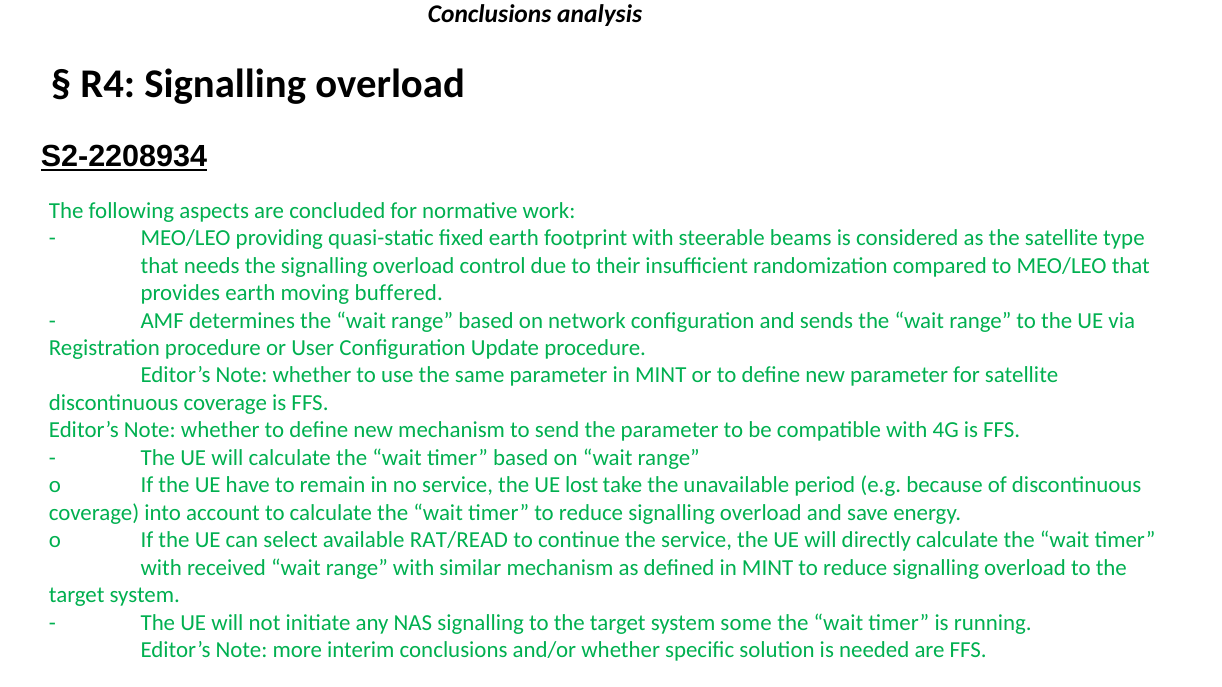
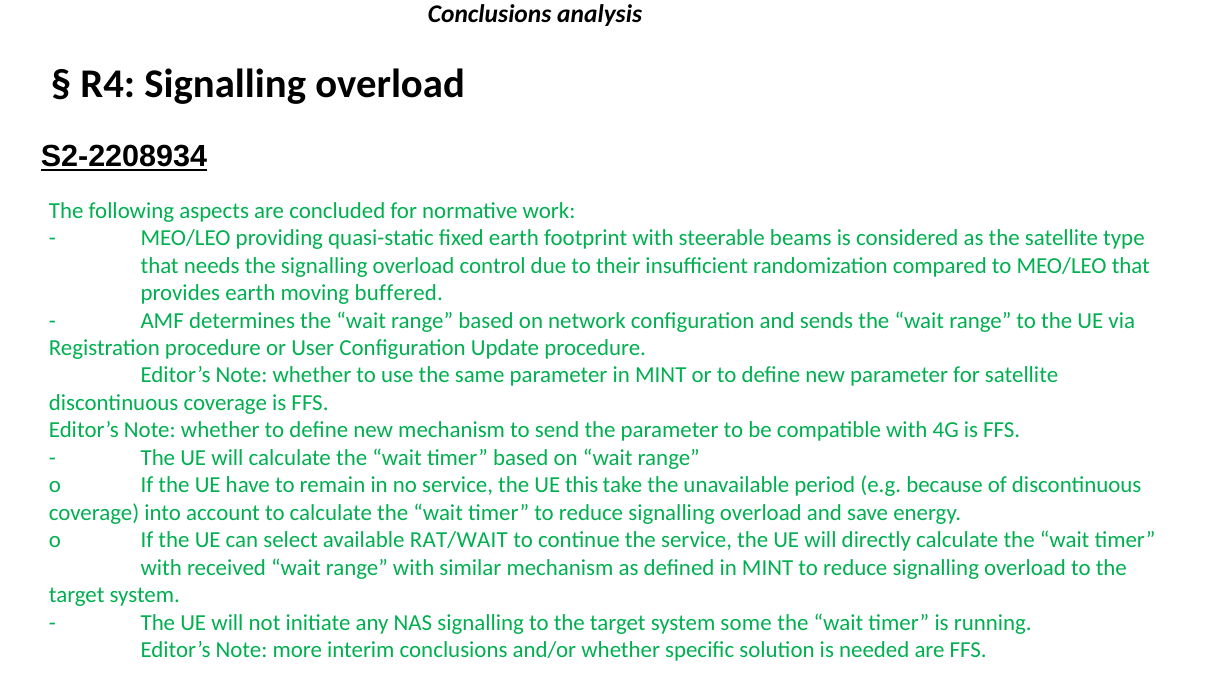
lost: lost -> this
RAT/READ: RAT/READ -> RAT/WAIT
